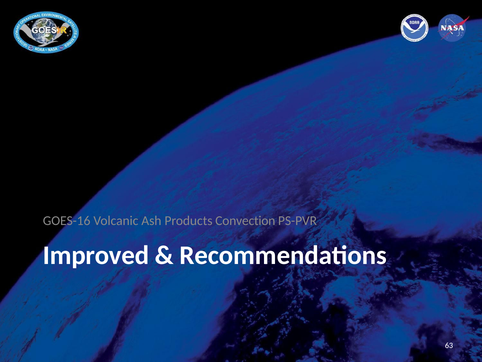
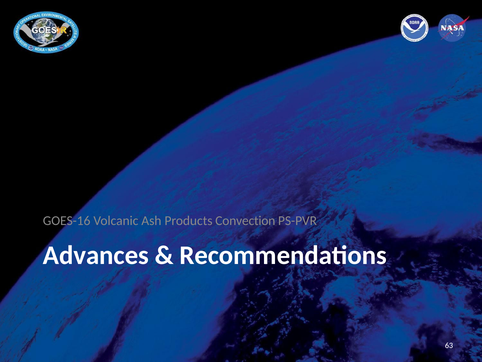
Improved: Improved -> Advances
